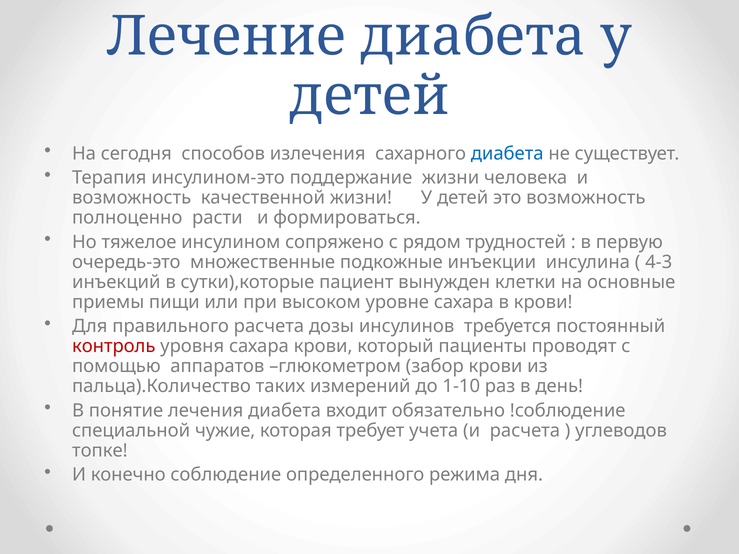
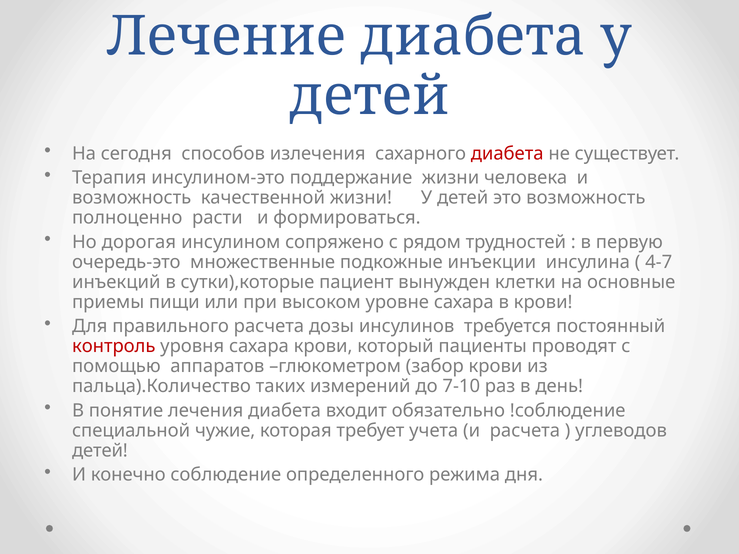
диабета at (507, 154) colour: blue -> red
тяжелое: тяжелое -> дорогая
4-3: 4-3 -> 4-7
1-10: 1-10 -> 7-10
топке at (100, 451): топке -> детей
